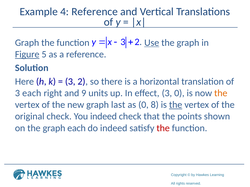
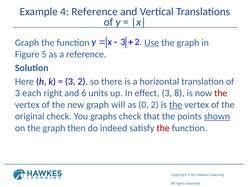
Figure underline: present -> none
9: 9 -> 6
3 0: 0 -> 8
the at (221, 93) colour: orange -> red
last: last -> will
0 8: 8 -> 2
You indeed: indeed -> graphs
shown underline: none -> present
graph each: each -> then
